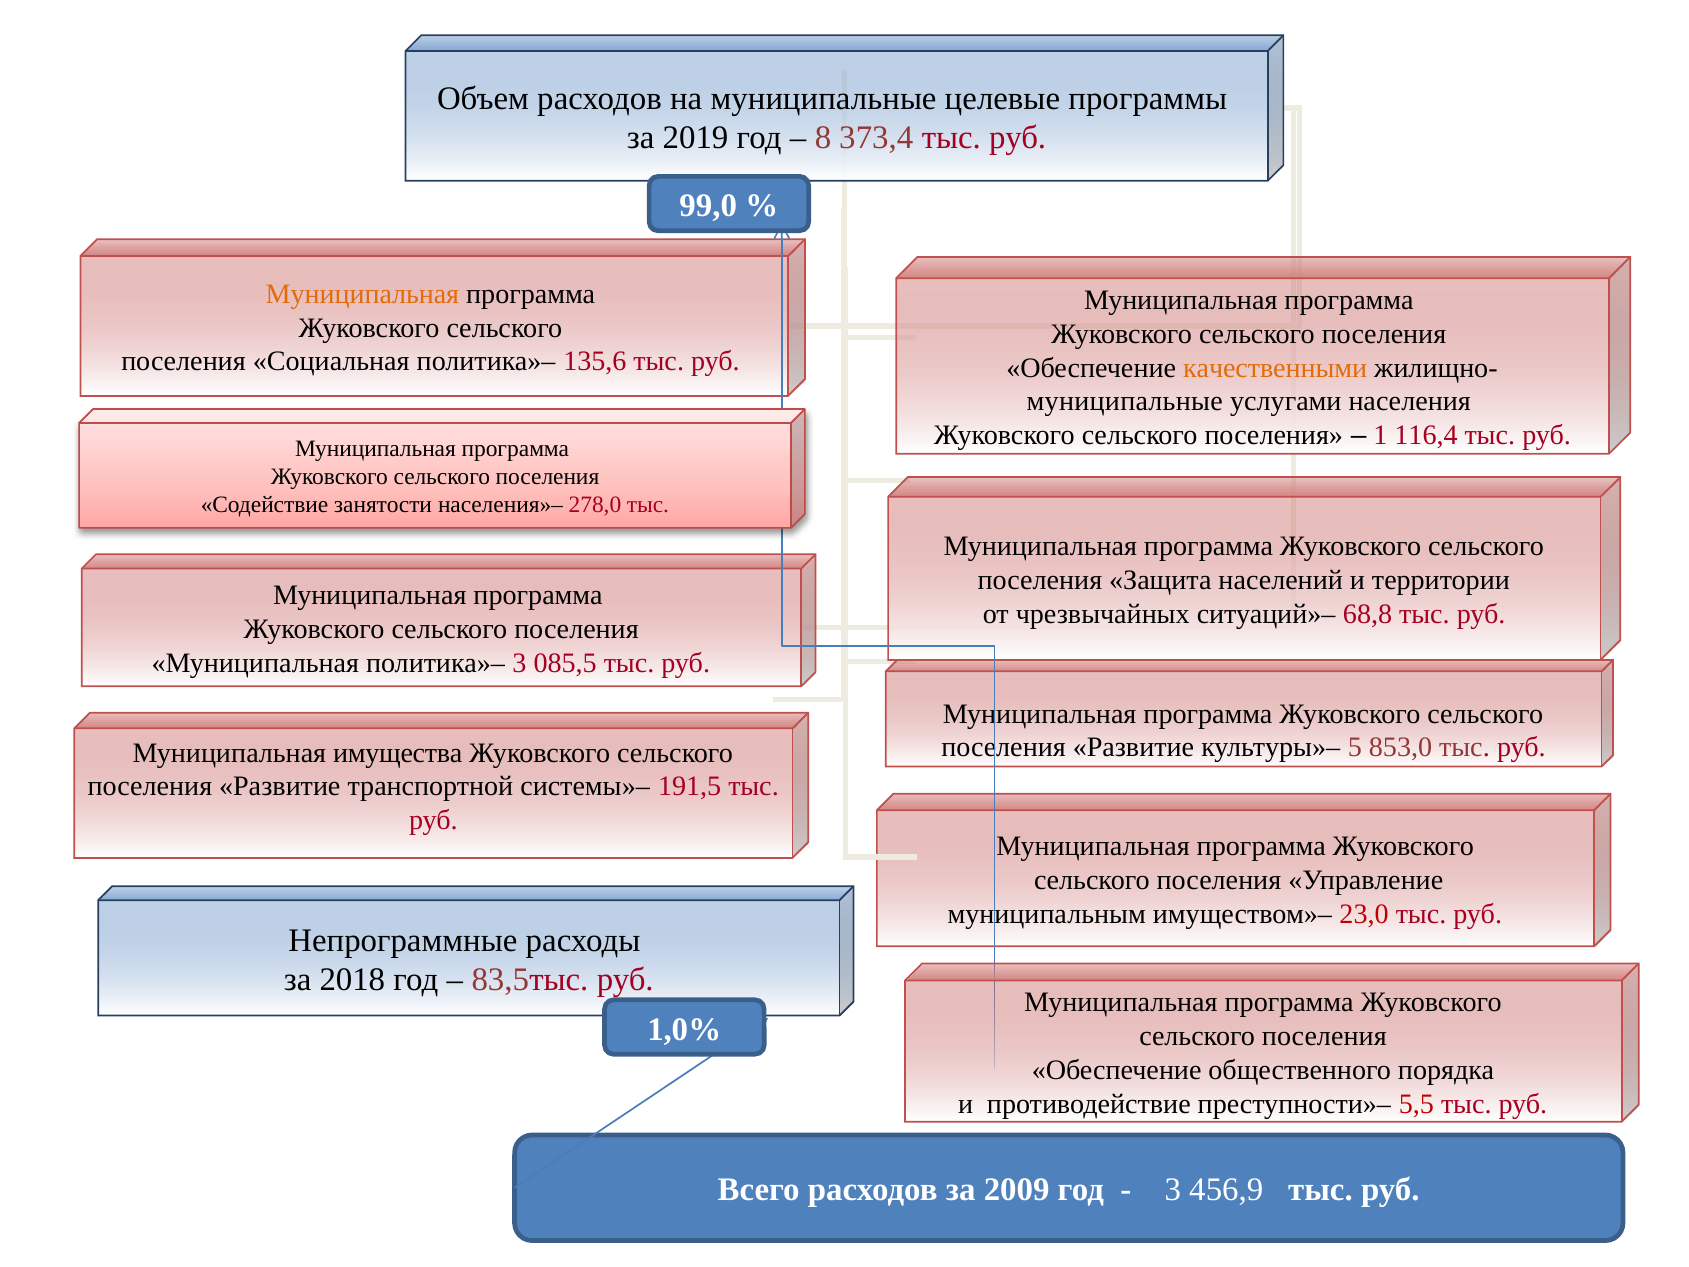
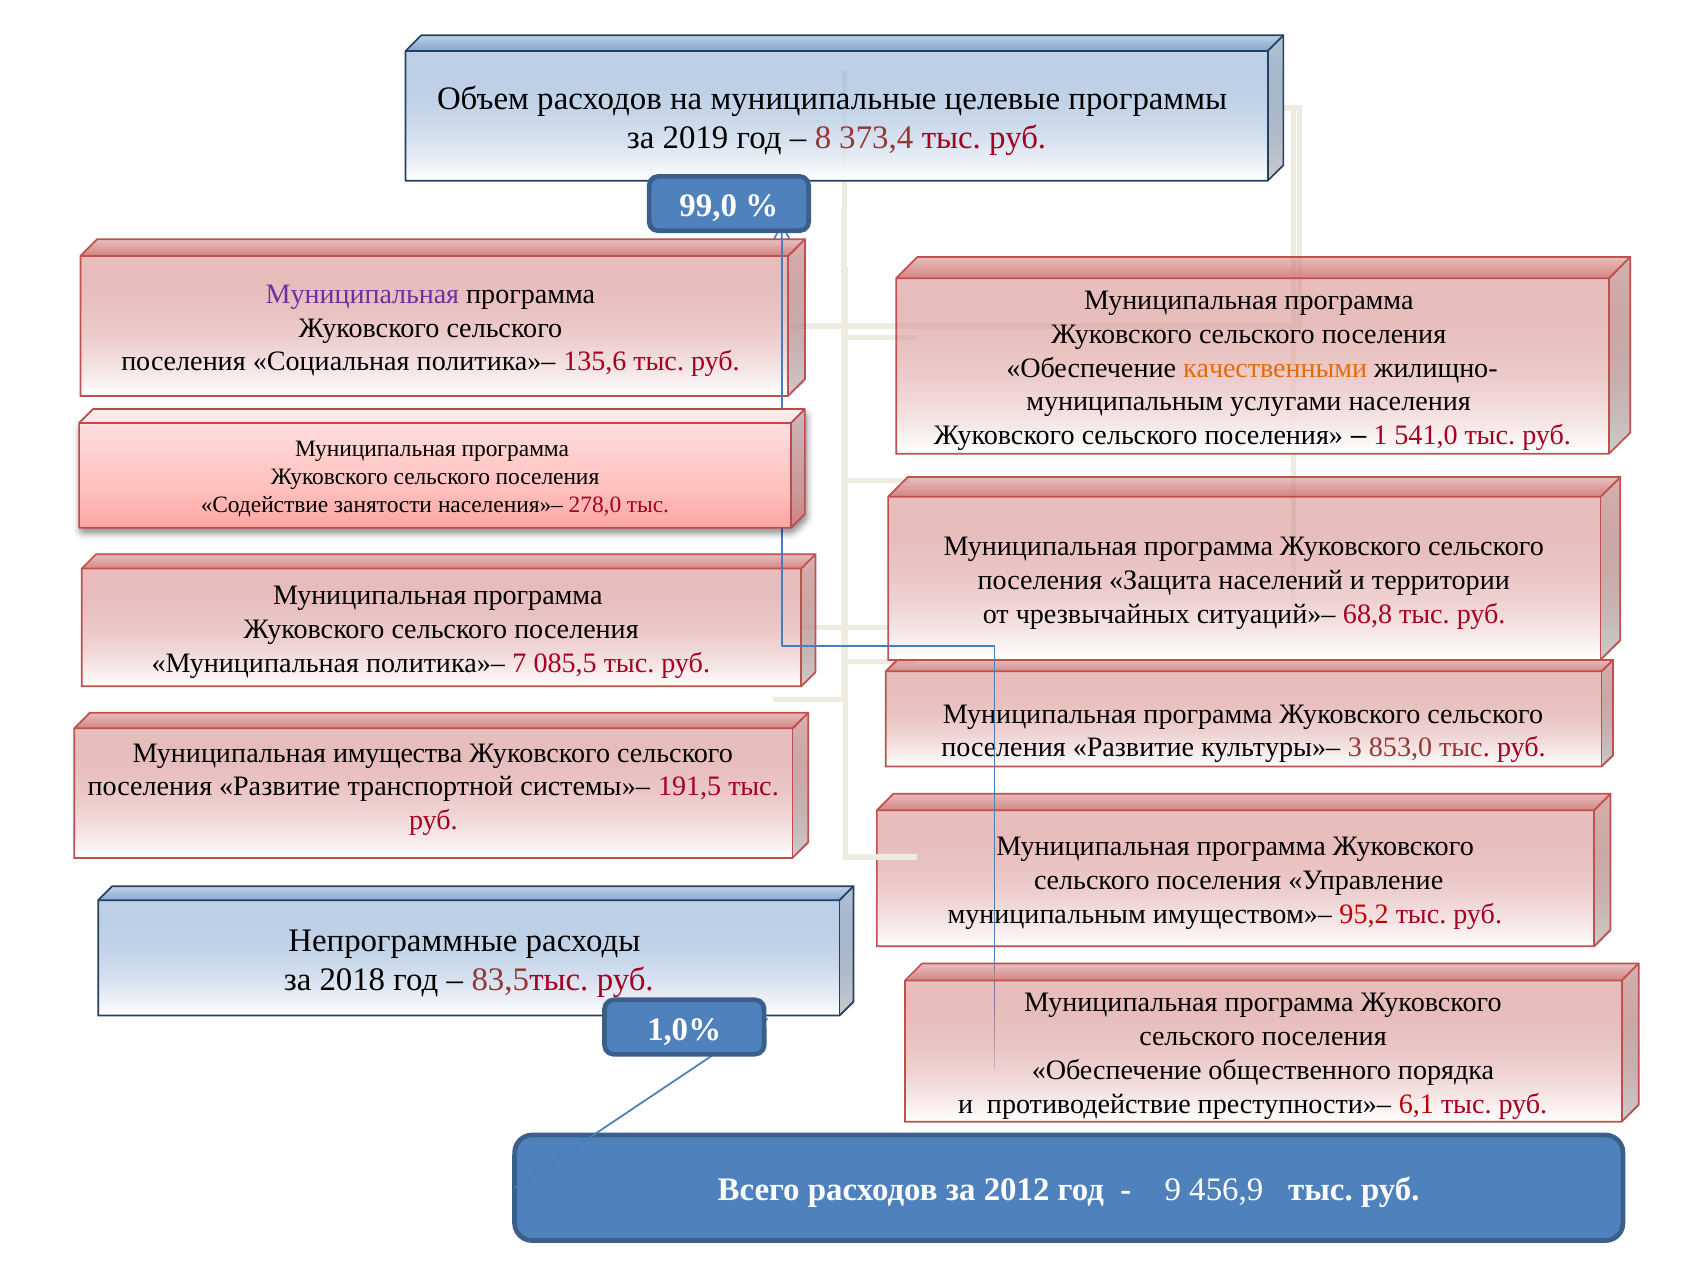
Муниципальная at (362, 294) colour: orange -> purple
муниципальные at (1125, 402): муниципальные -> муниципальным
116,4: 116,4 -> 541,0
политика»– 3: 3 -> 7
5: 5 -> 3
23,0: 23,0 -> 95,2
5,5: 5,5 -> 6,1
2009: 2009 -> 2012
3 at (1173, 1190): 3 -> 9
